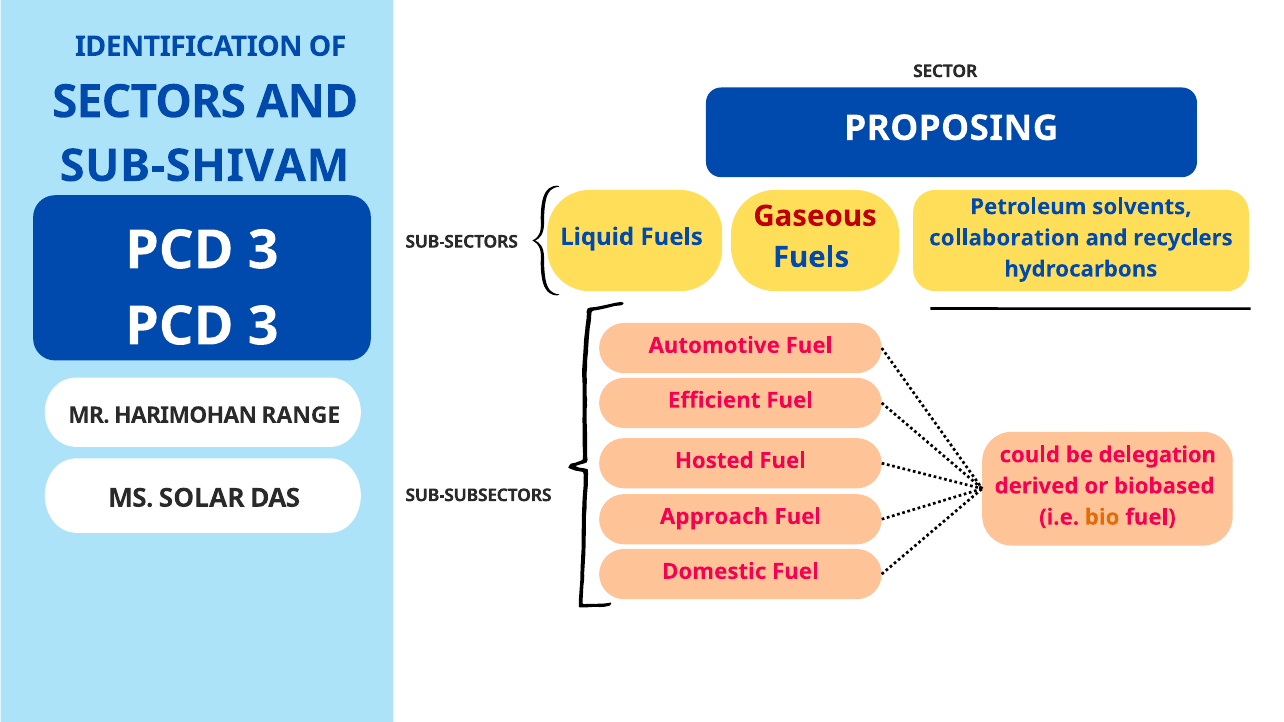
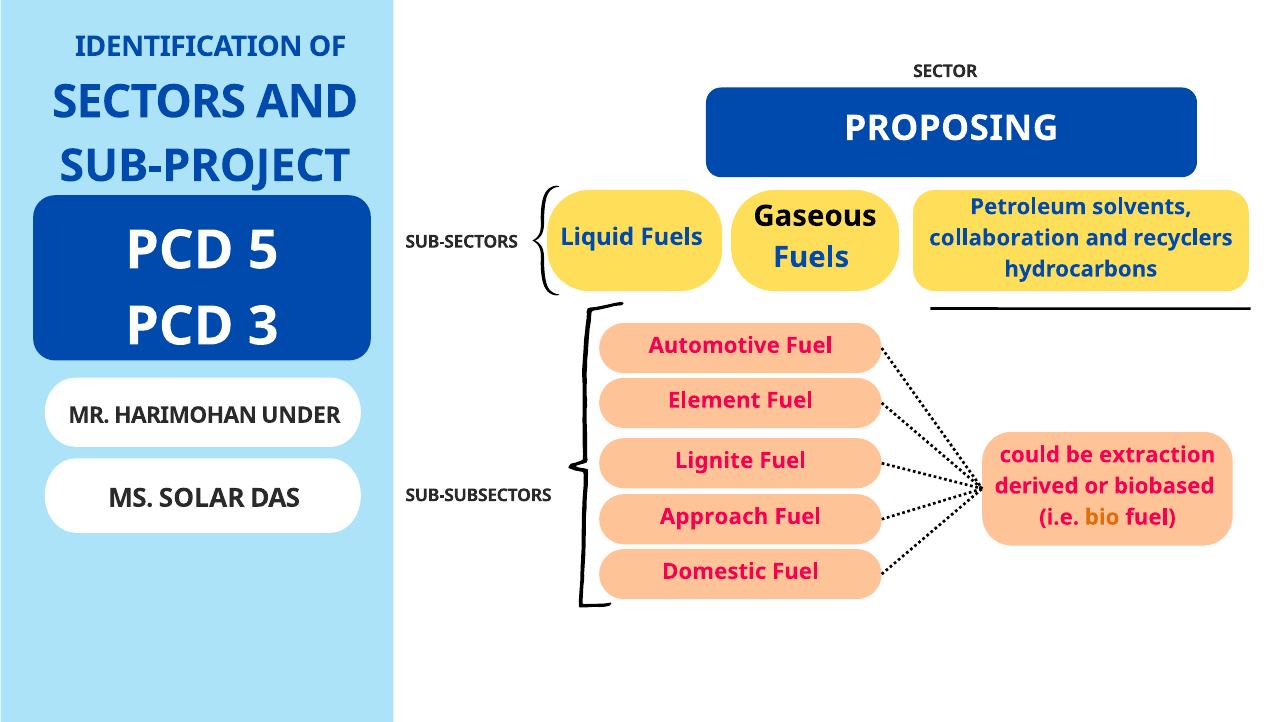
SUB-SHIVAM: SUB-SHIVAM -> SUB-PROJECT
Gaseous colour: red -> black
3 at (263, 250): 3 -> 5
Efficient: Efficient -> Element
RANGE: RANGE -> UNDER
Hosted: Hosted -> Lignite
delegation: delegation -> extraction
